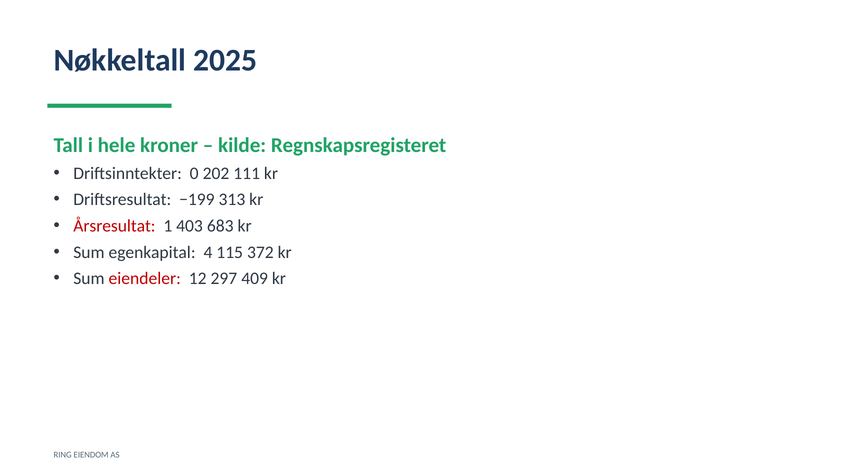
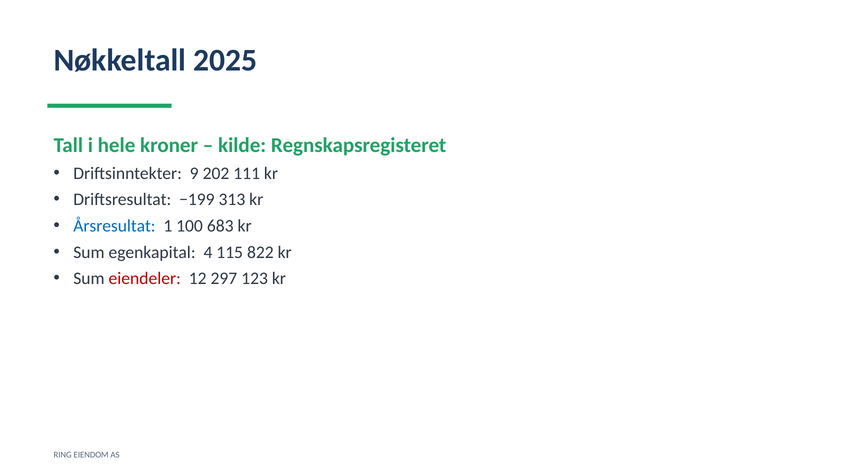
0: 0 -> 9
Årsresultat colour: red -> blue
403: 403 -> 100
372: 372 -> 822
409: 409 -> 123
